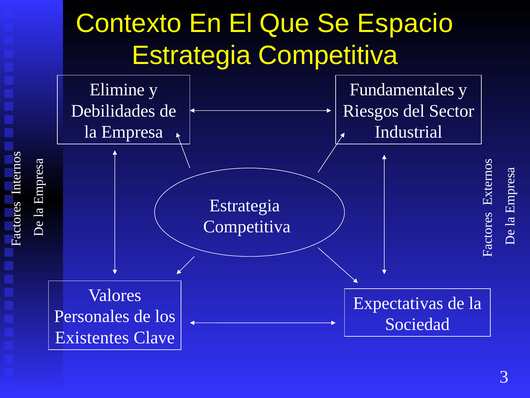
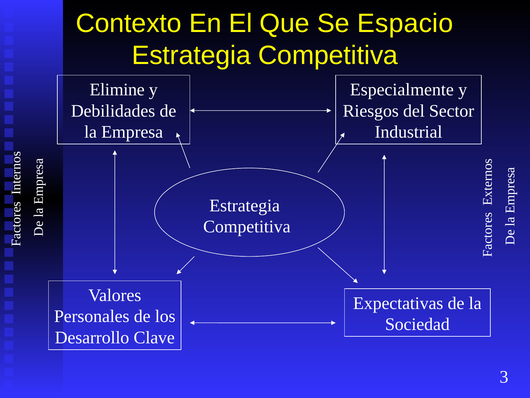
Fundamentales: Fundamentales -> Especialmente
Existentes: Existentes -> Desarrollo
